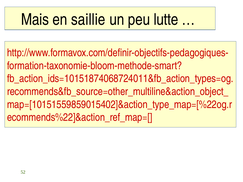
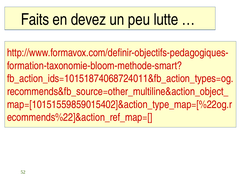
Mais: Mais -> Faits
saillie: saillie -> devez
